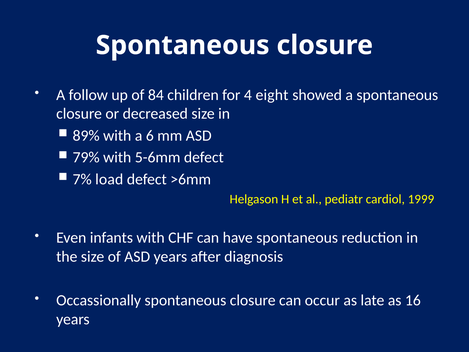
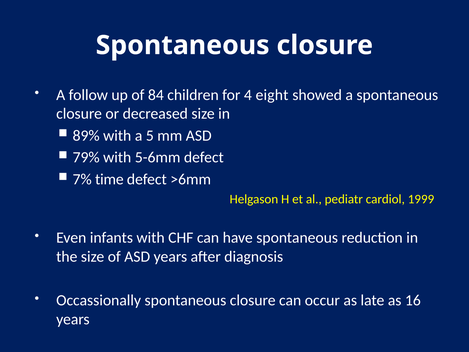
6: 6 -> 5
load: load -> time
